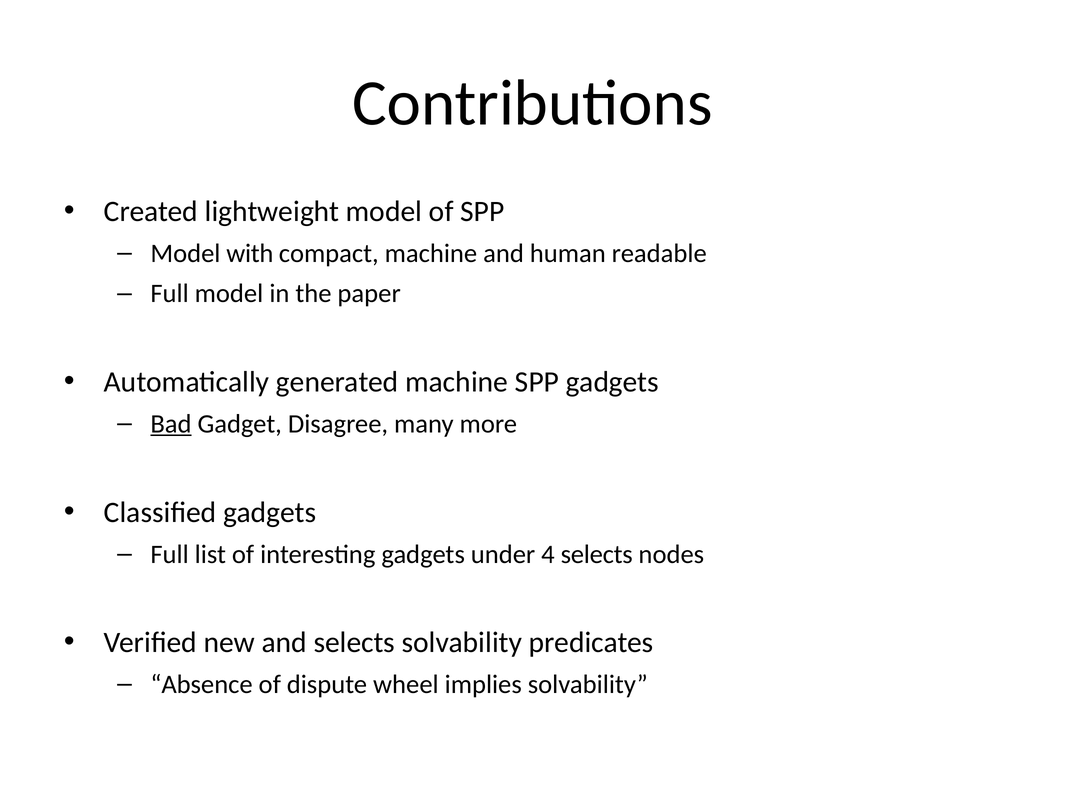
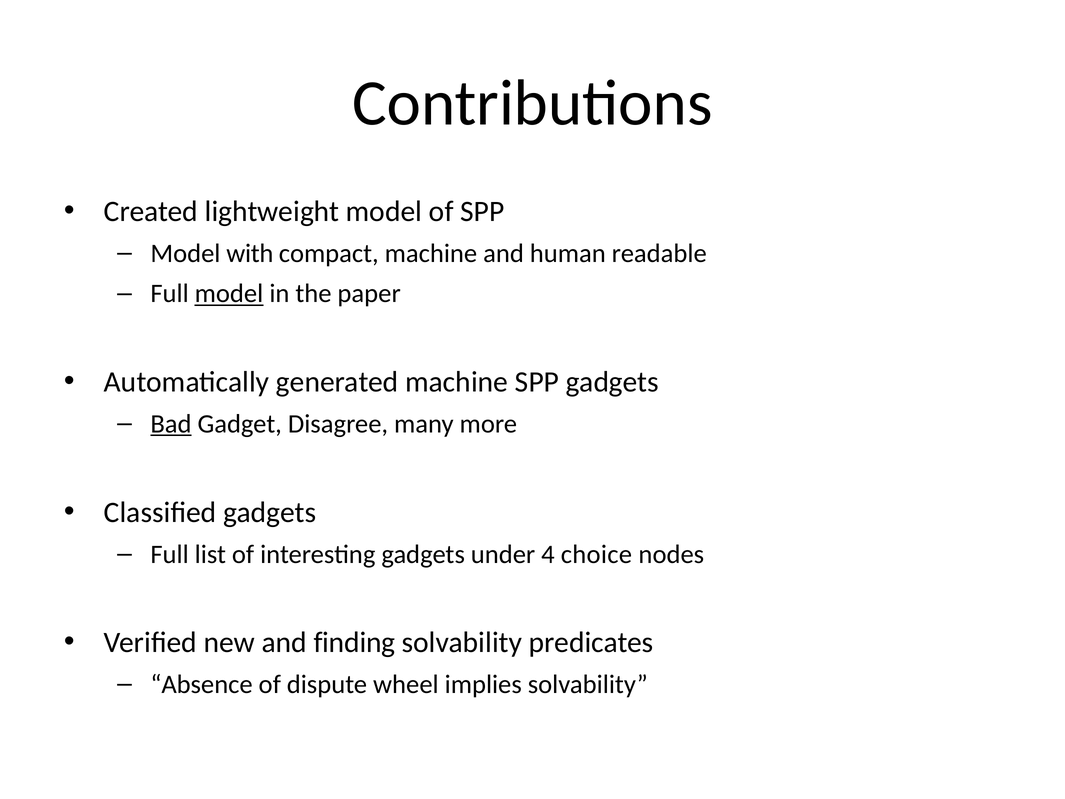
model at (229, 294) underline: none -> present
4 selects: selects -> choice
and selects: selects -> finding
